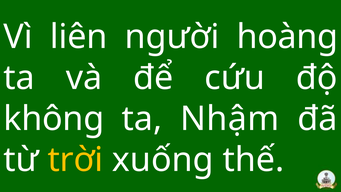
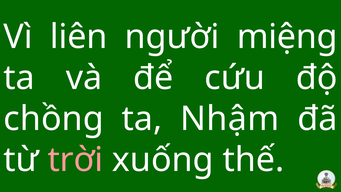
hoàng: hoàng -> miệng
không: không -> chồng
trời colour: yellow -> pink
